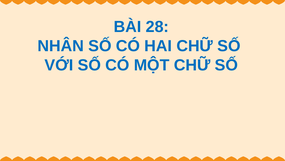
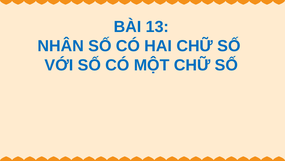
28: 28 -> 13
